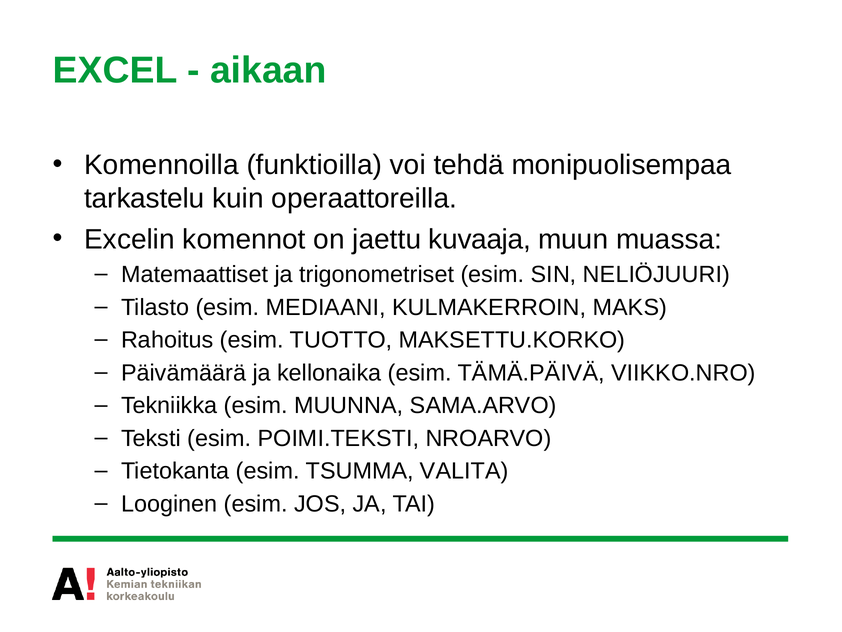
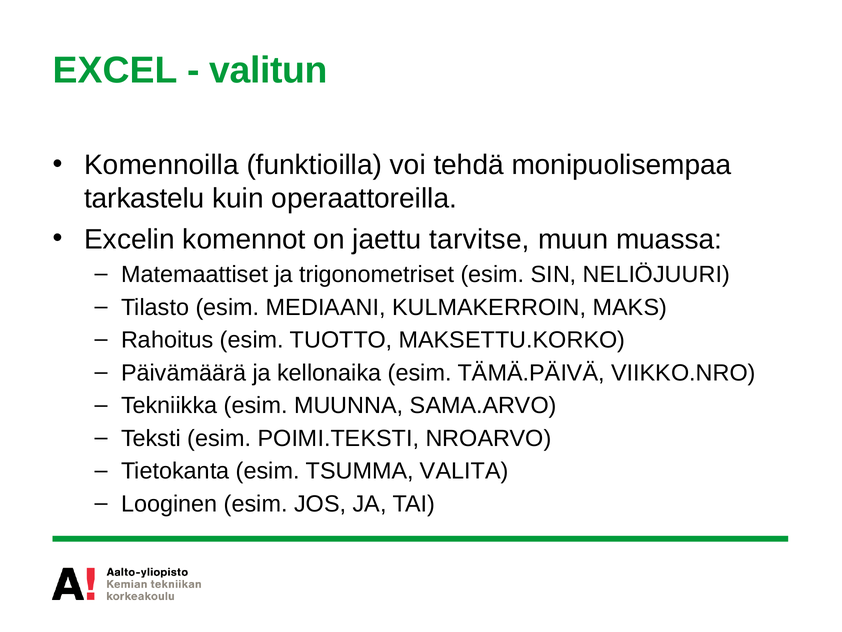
aikaan: aikaan -> valitun
kuvaaja: kuvaaja -> tarvitse
